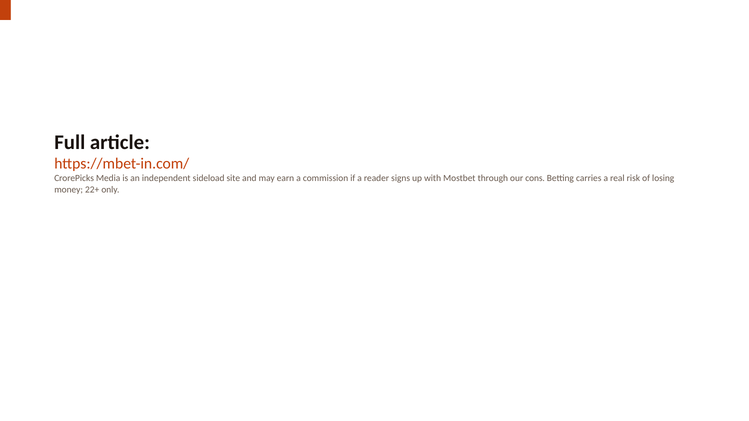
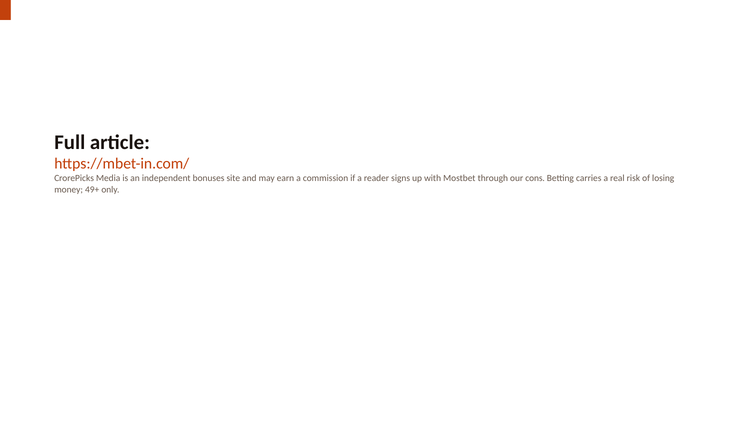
sideload: sideload -> bonuses
22+: 22+ -> 49+
